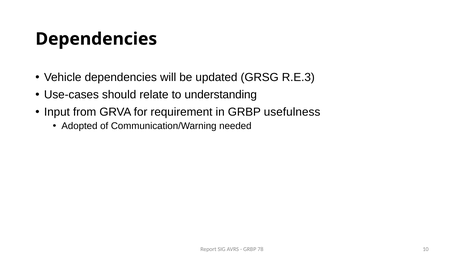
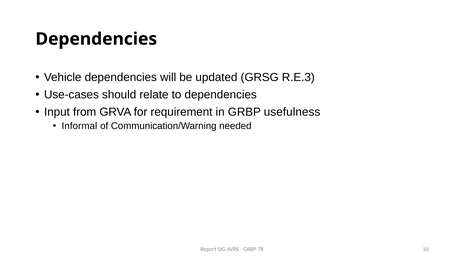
to understanding: understanding -> dependencies
Adopted: Adopted -> Informal
